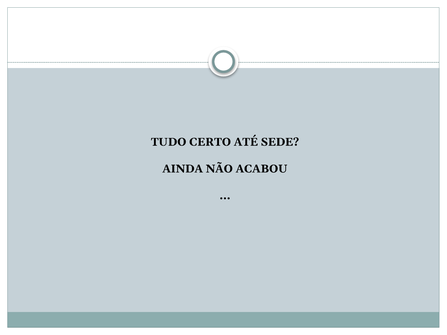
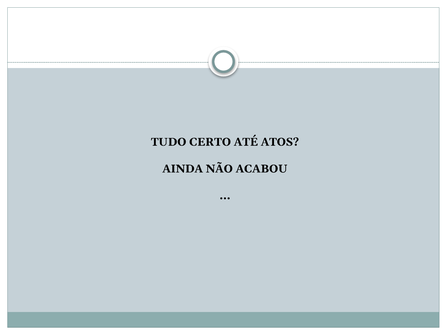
SEDE: SEDE -> ATOS
